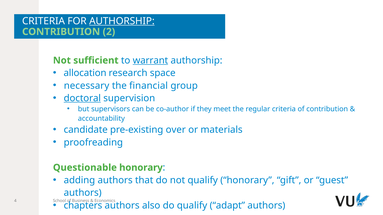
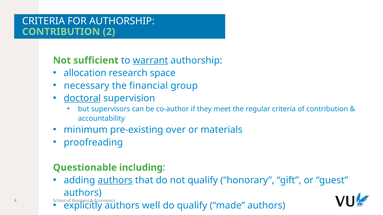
AUTHORSHIP at (122, 21) underline: present -> none
candidate: candidate -> minimum
Questionable honorary: honorary -> including
authors at (115, 181) underline: none -> present
chapters: chapters -> explicitly
also: also -> well
adapt: adapt -> made
